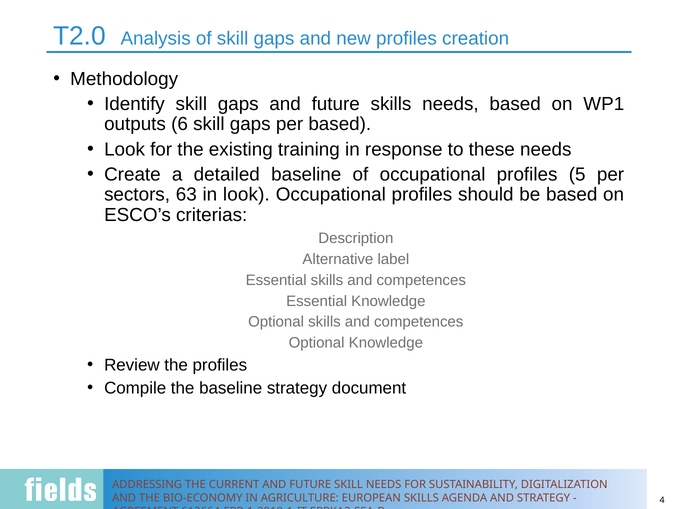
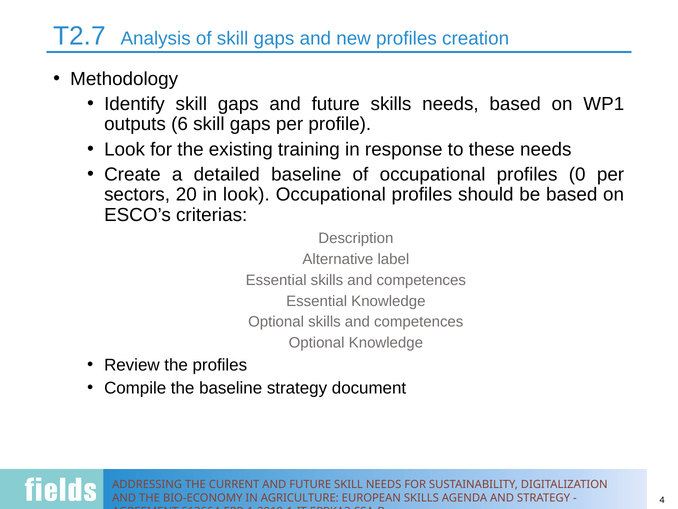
T2.0: T2.0 -> T2.7
per based: based -> profile
5: 5 -> 0
63: 63 -> 20
